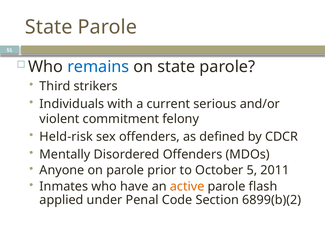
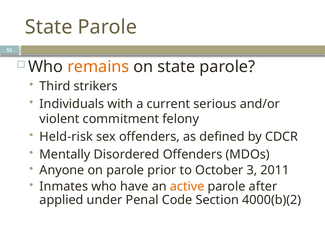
remains colour: blue -> orange
5: 5 -> 3
flash: flash -> after
6899(b)(2: 6899(b)(2 -> 4000(b)(2
